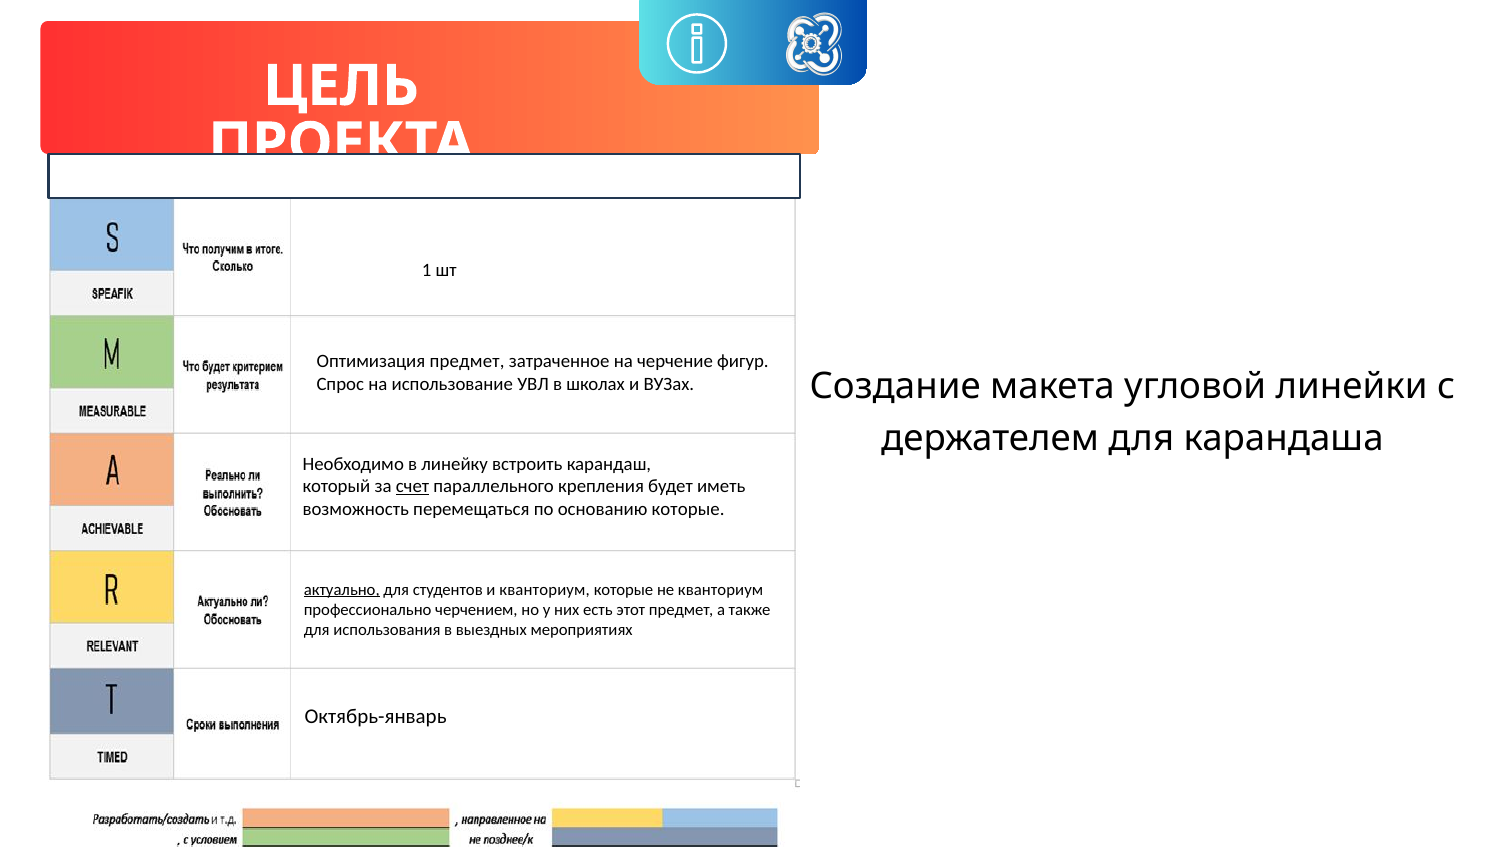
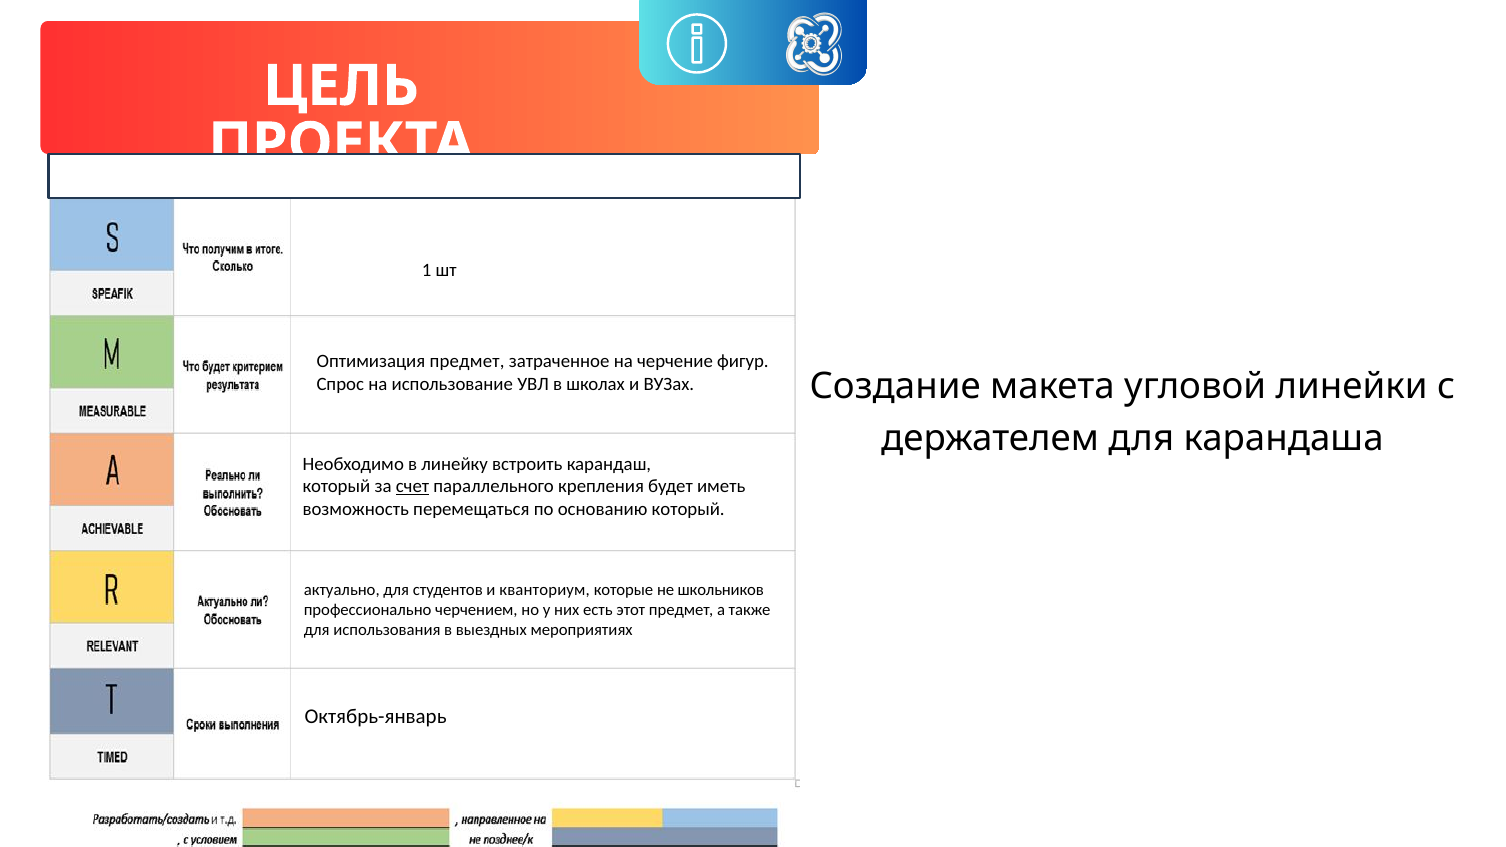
основанию которые: которые -> который
актуально underline: present -> none
не кванториум: кванториум -> школьников
